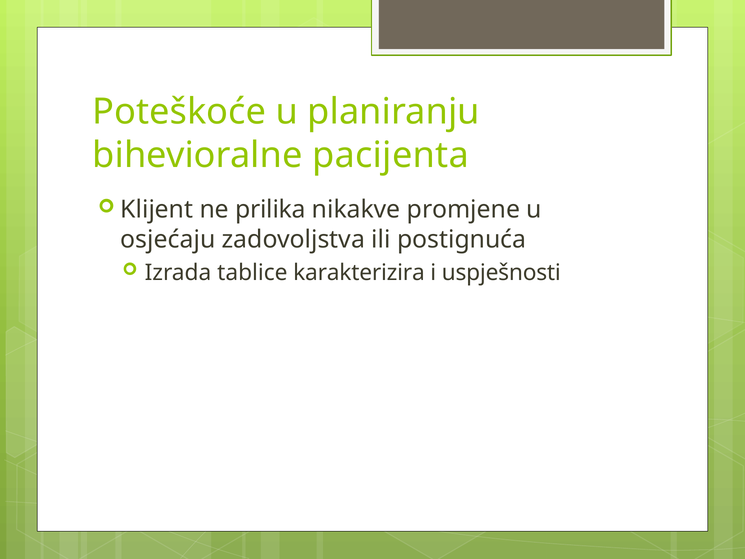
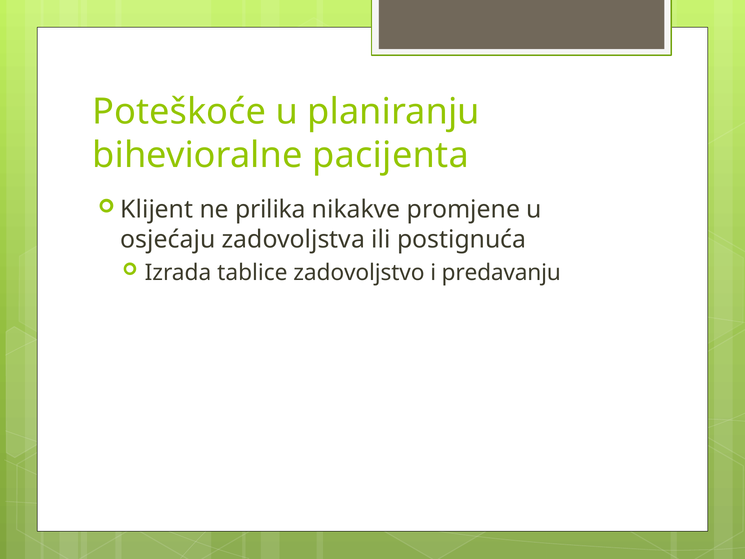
karakterizira: karakterizira -> zadovoljstvo
uspješnosti: uspješnosti -> predavanju
